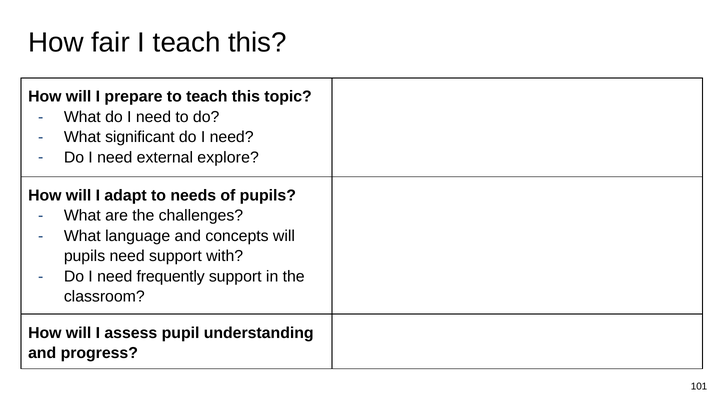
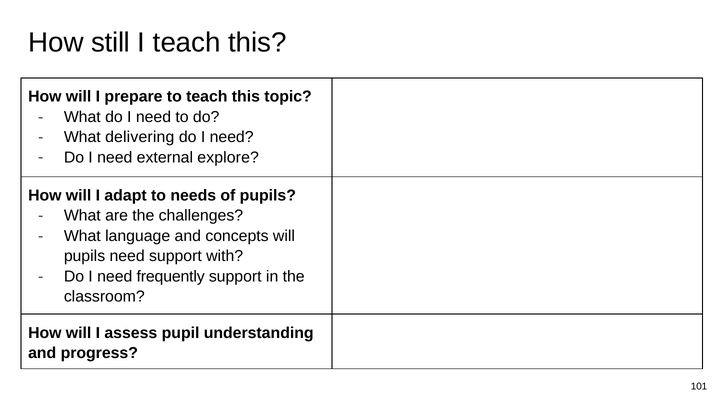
fair: fair -> still
significant: significant -> delivering
